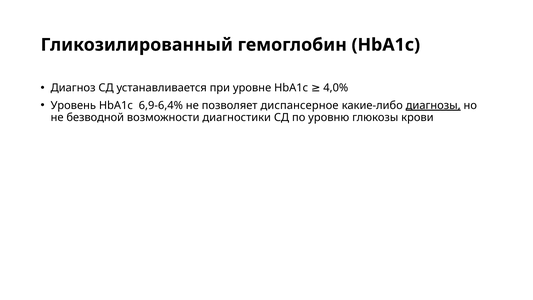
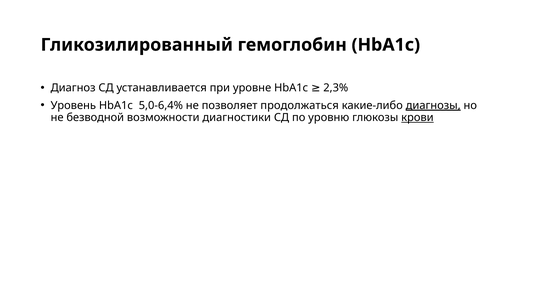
4,0%: 4,0% -> 2,3%
6,9-6,4%: 6,9-6,4% -> 5,0-6,4%
диспансерное: диспансерное -> продолжаться
крови underline: none -> present
